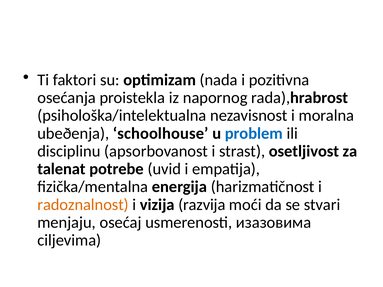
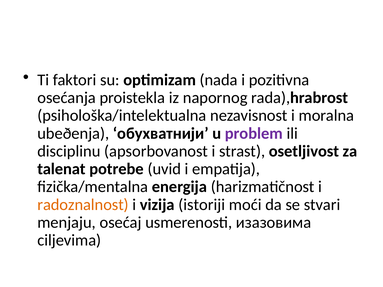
schoolhouse: schoolhouse -> обухватнији
problem colour: blue -> purple
razvija: razvija -> istoriji
